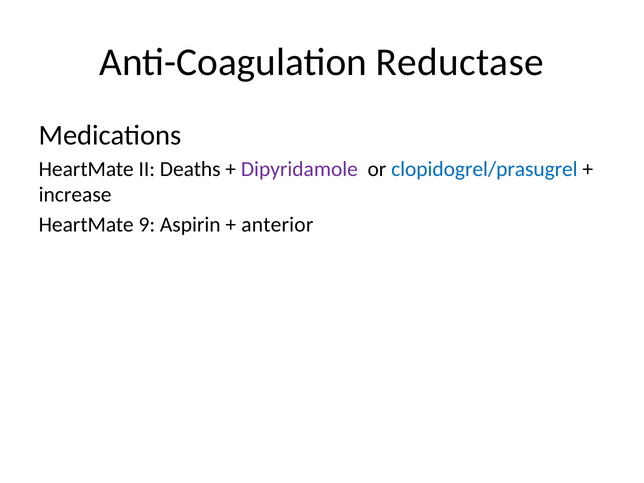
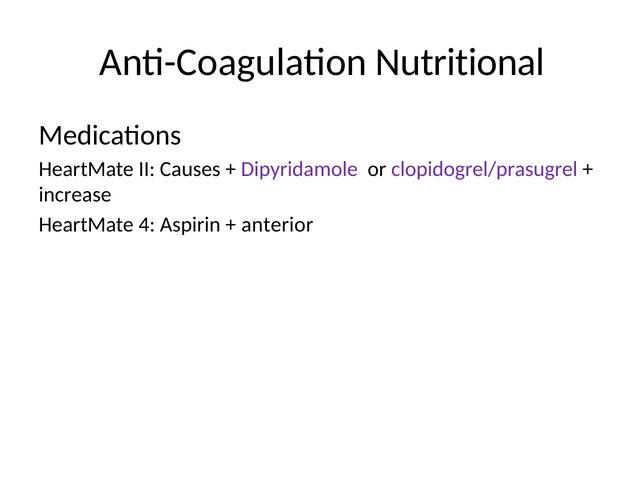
Reductase: Reductase -> Nutritional
Deaths: Deaths -> Causes
clopidogrel/prasugrel colour: blue -> purple
9: 9 -> 4
